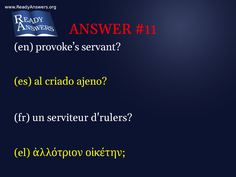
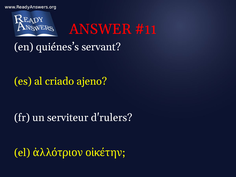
provoke’s: provoke’s -> quiénes’s
